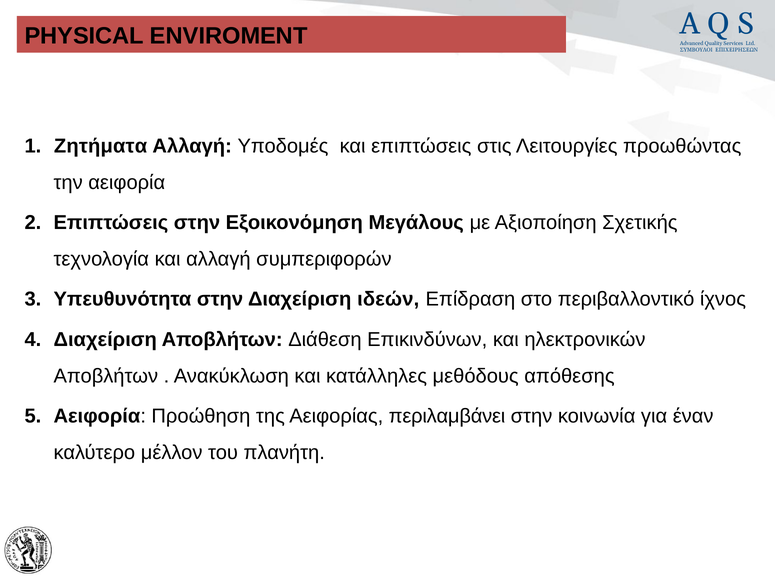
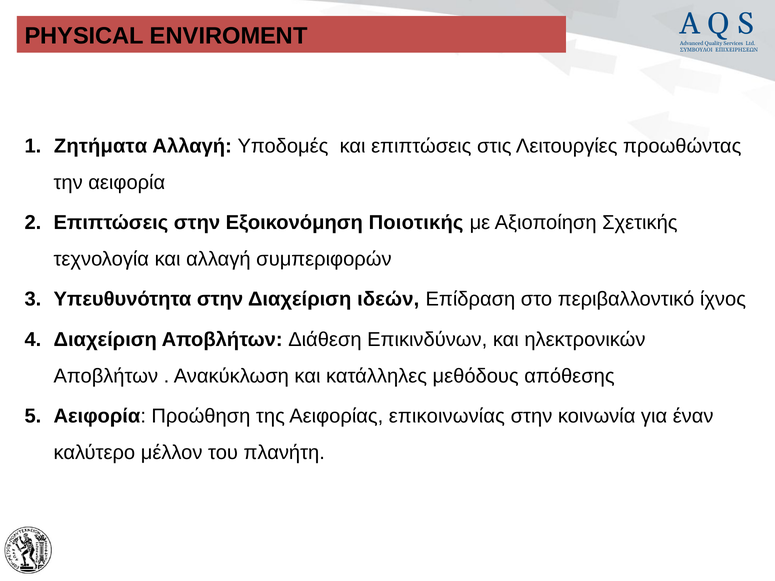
Μεγάλους: Μεγάλους -> Ποιοτικής
περιλαμβάνει: περιλαμβάνει -> επικοινωνίας
